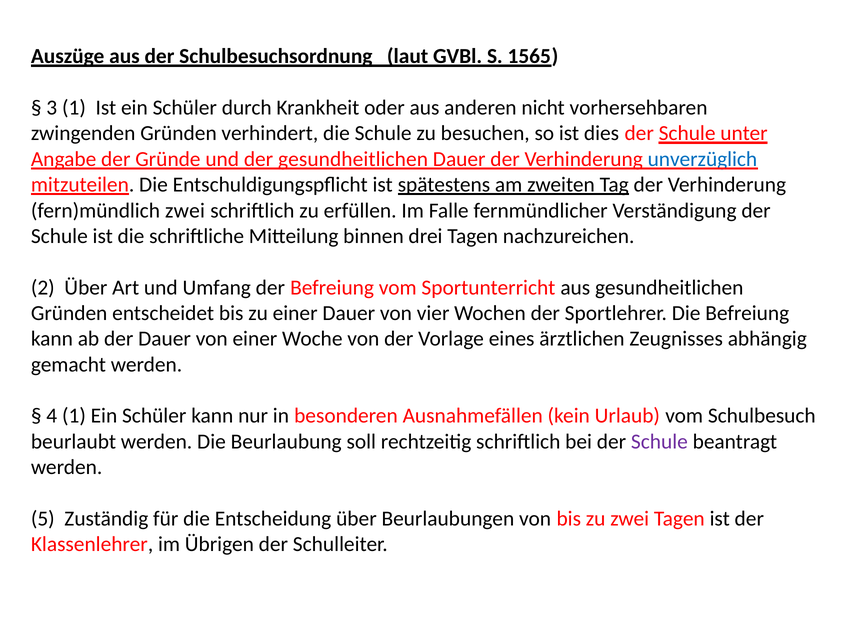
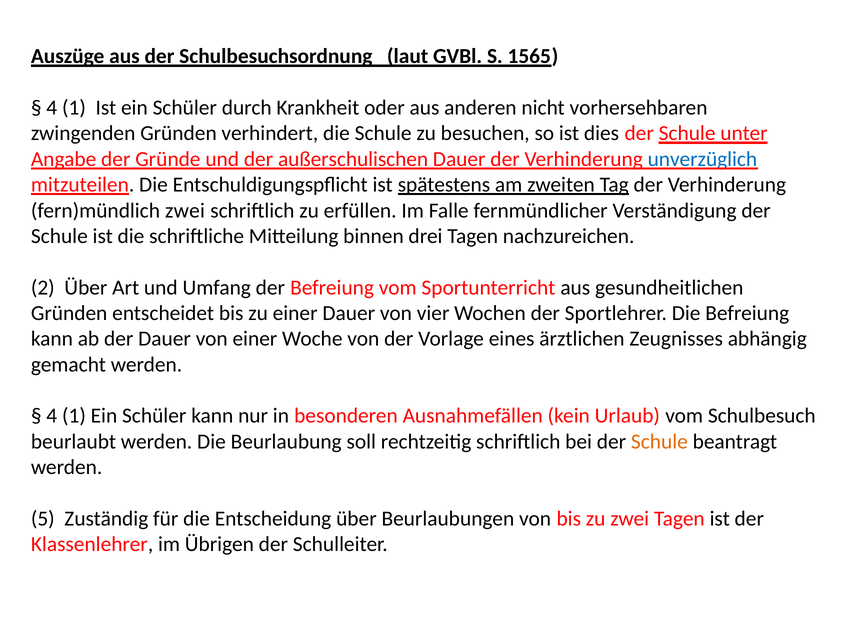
3 at (52, 108): 3 -> 4
der gesundheitlichen: gesundheitlichen -> außerschulischen
Schule at (659, 442) colour: purple -> orange
